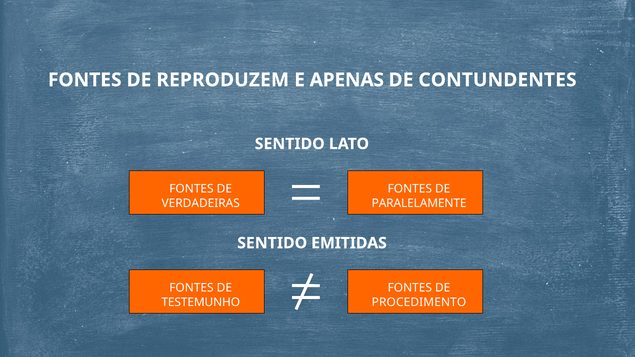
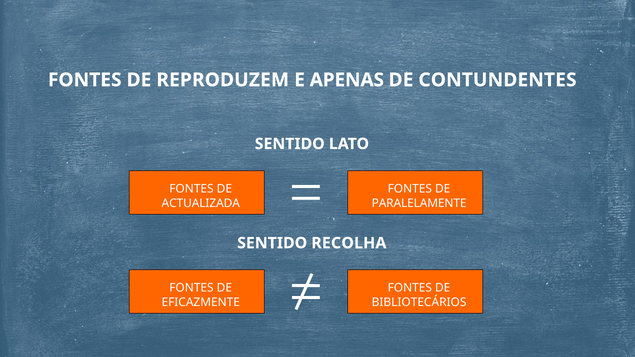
VERDADEIRAS: VERDADEIRAS -> ACTUALIZADA
EMITIDAS: EMITIDAS -> RECOLHA
TESTEMUNHO: TESTEMUNHO -> EFICAZMENTE
PROCEDIMENTO: PROCEDIMENTO -> BIBLIOTECÁRIOS
